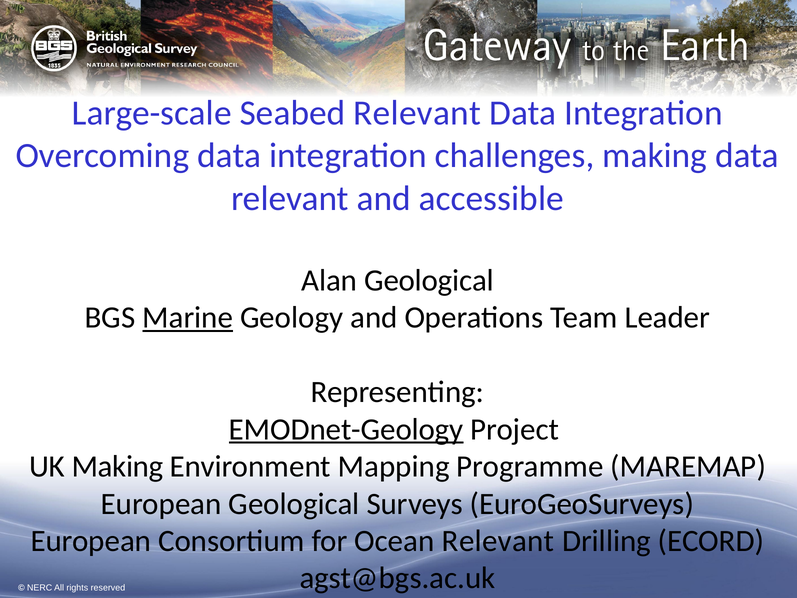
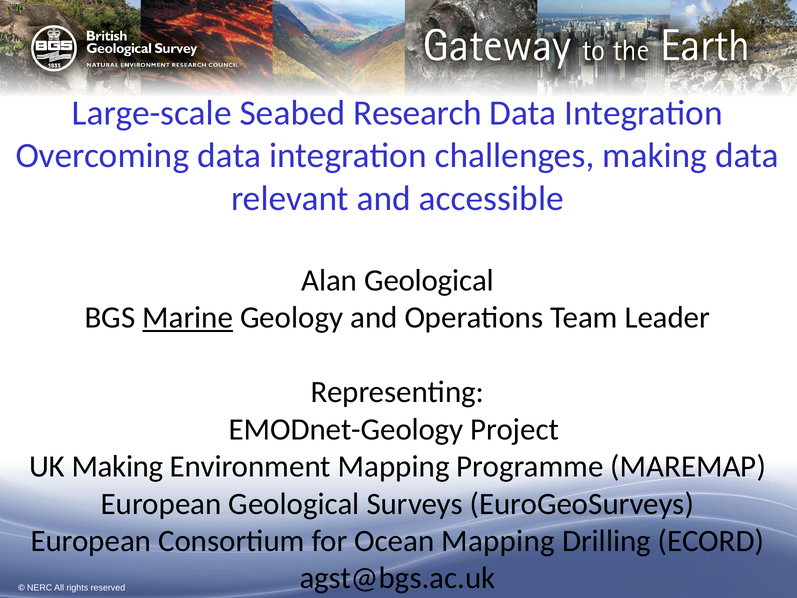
Seabed Relevant: Relevant -> Research
EMODnet-Geology underline: present -> none
Ocean Relevant: Relevant -> Mapping
